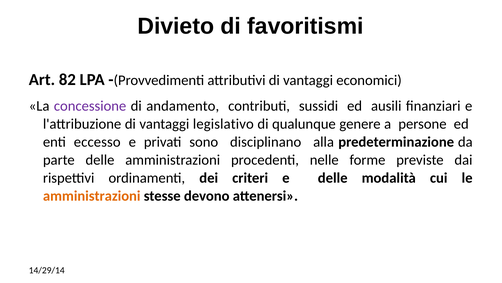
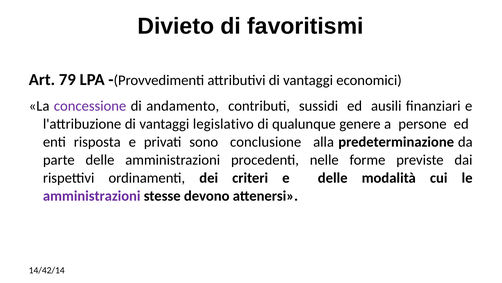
82: 82 -> 79
eccesso: eccesso -> risposta
disciplinano: disciplinano -> conclusione
amministrazioni at (92, 195) colour: orange -> purple
14/29/14: 14/29/14 -> 14/42/14
